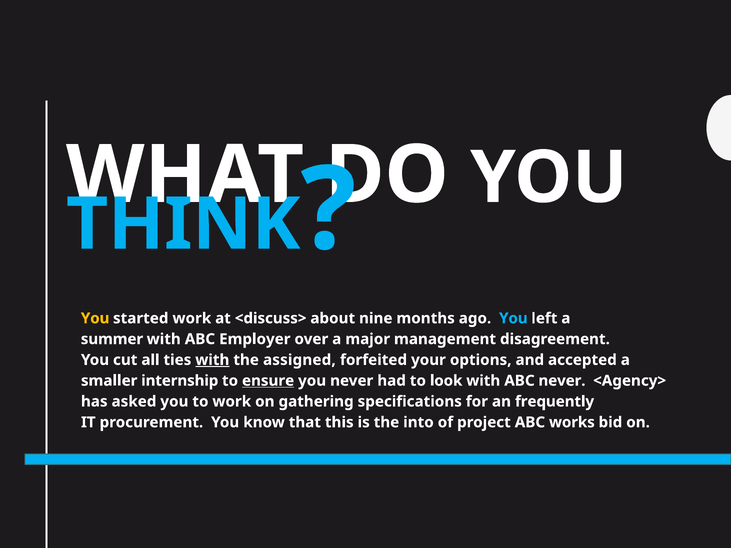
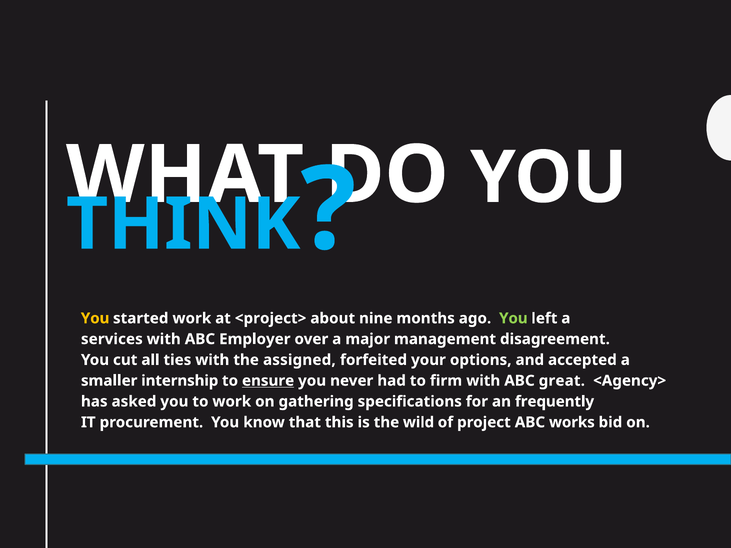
<discuss>: <discuss> -> <project>
You at (513, 318) colour: light blue -> light green
summer: summer -> services
with at (212, 360) underline: present -> none
look: look -> firm
ABC never: never -> great
into: into -> wild
